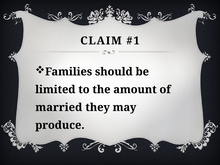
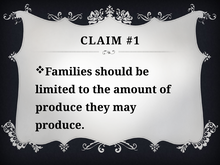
married at (59, 107): married -> produce
